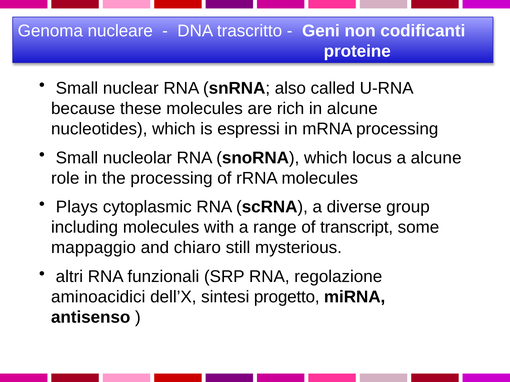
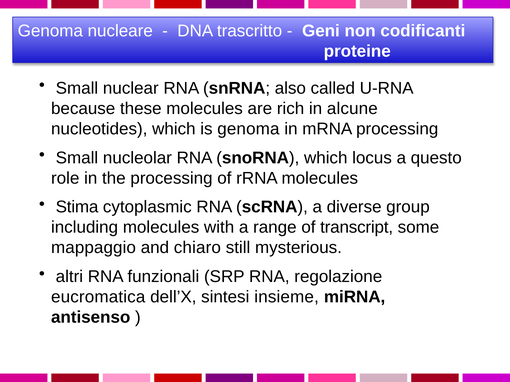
is espressi: espressi -> genoma
a alcune: alcune -> questo
Plays: Plays -> Stima
aminoacidici: aminoacidici -> eucromatica
progetto: progetto -> insieme
